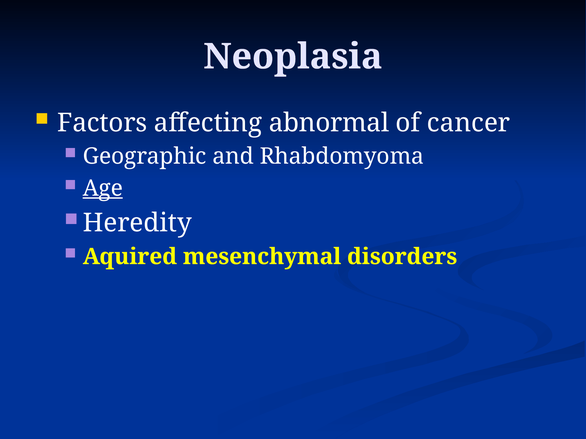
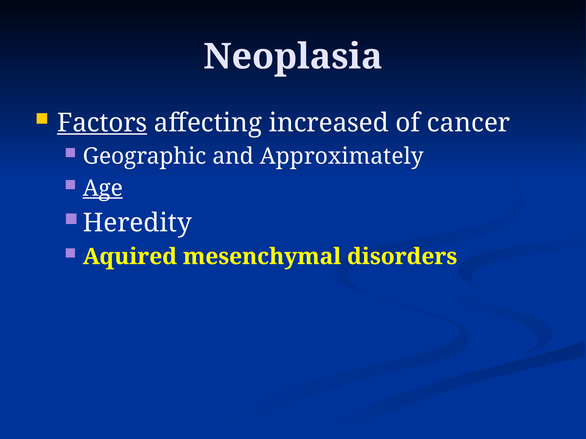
Factors underline: none -> present
abnormal: abnormal -> increased
Rhabdomyoma: Rhabdomyoma -> Approximately
